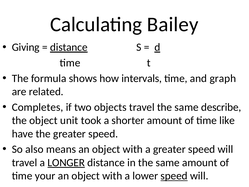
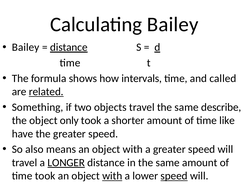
Giving at (26, 47): Giving -> Bailey
graph: graph -> called
related underline: none -> present
Completes: Completes -> Something
unit: unit -> only
time your: your -> took
with at (112, 176) underline: none -> present
